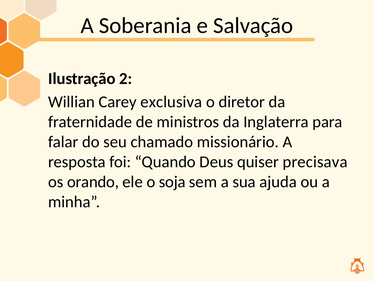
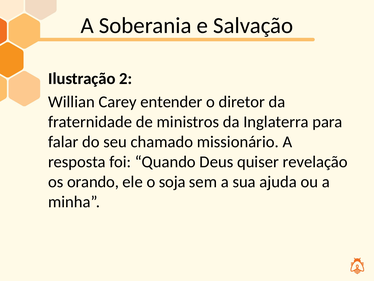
exclusiva: exclusiva -> entender
precisava: precisava -> revelação
